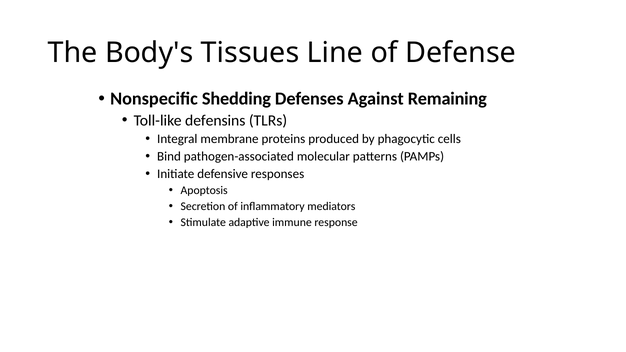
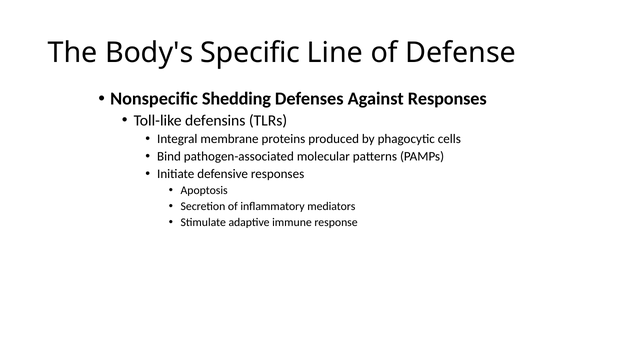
Tissues: Tissues -> Specific
Against Remaining: Remaining -> Responses
